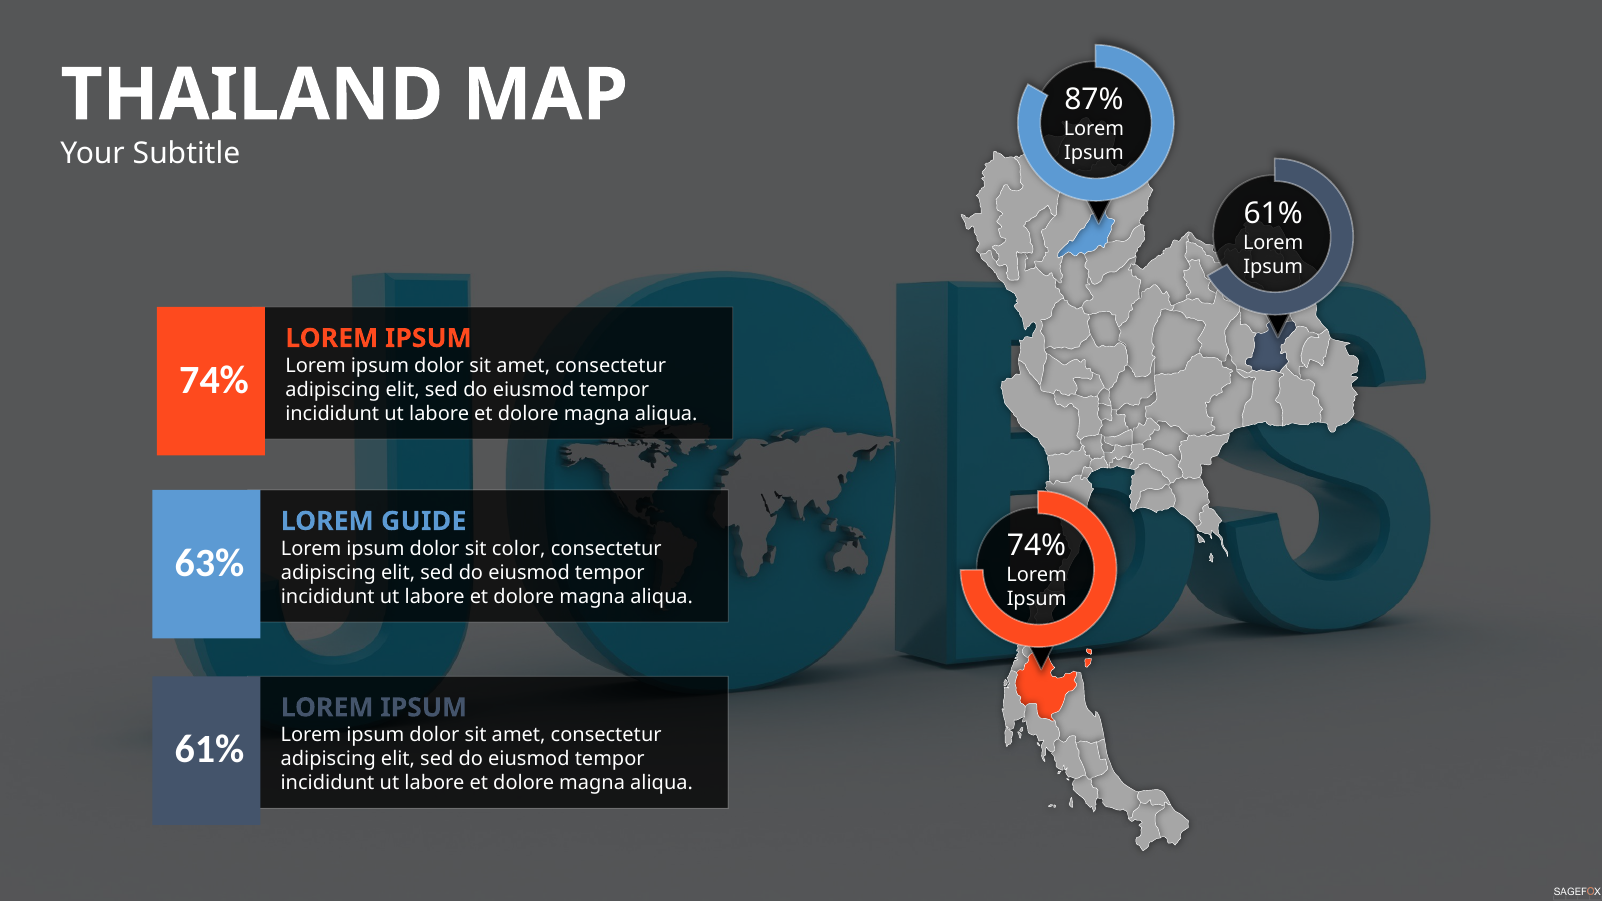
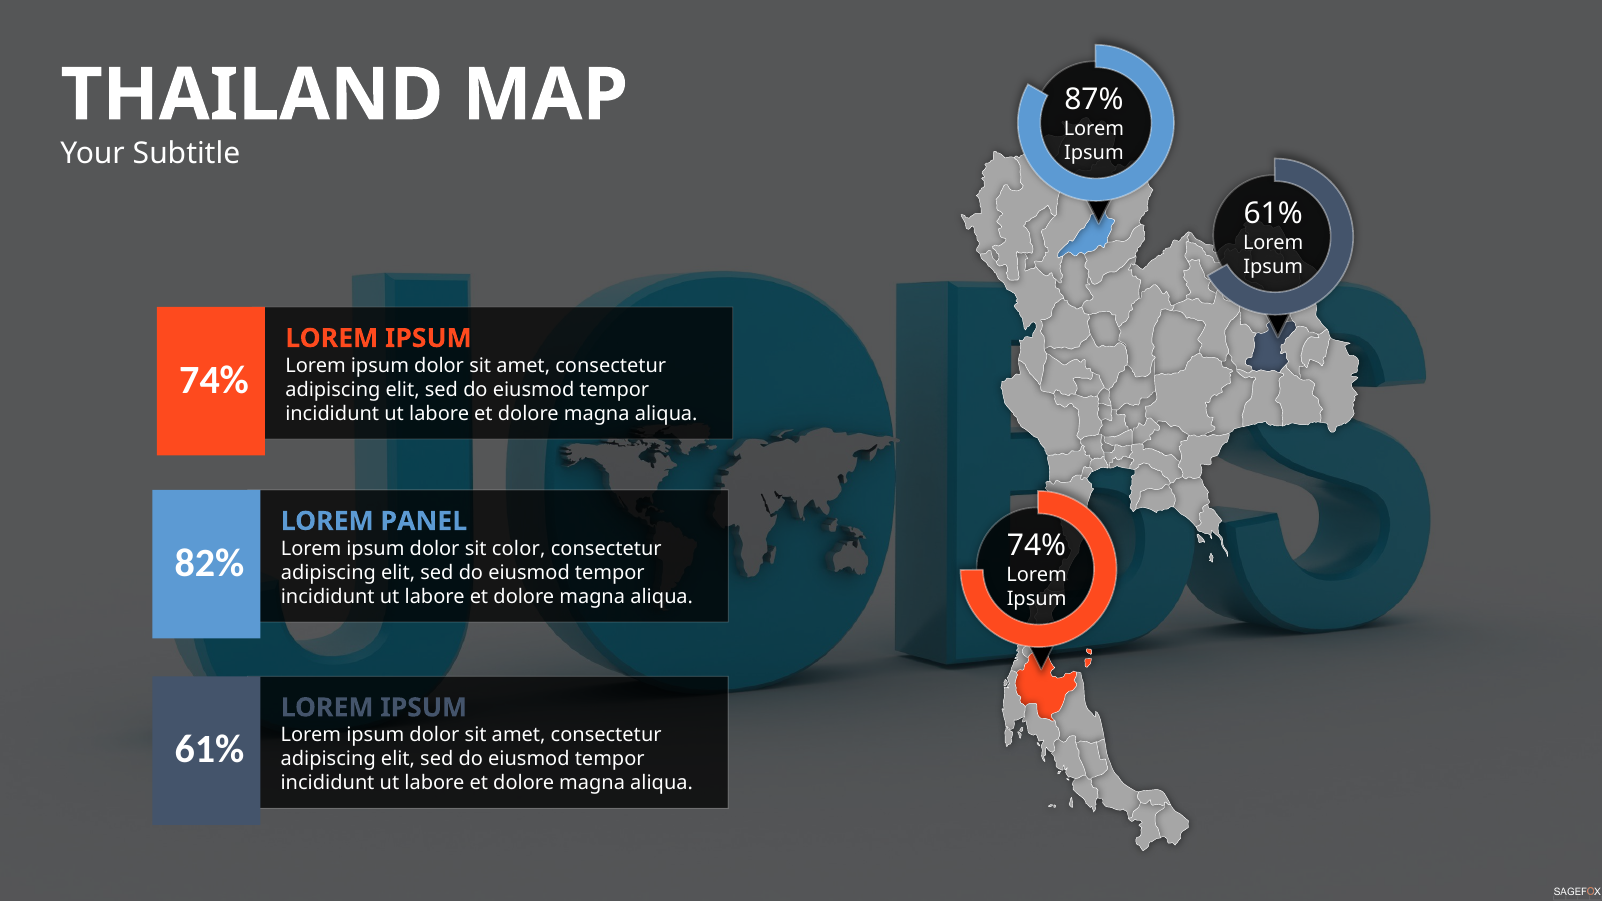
GUIDE: GUIDE -> PANEL
63%: 63% -> 82%
